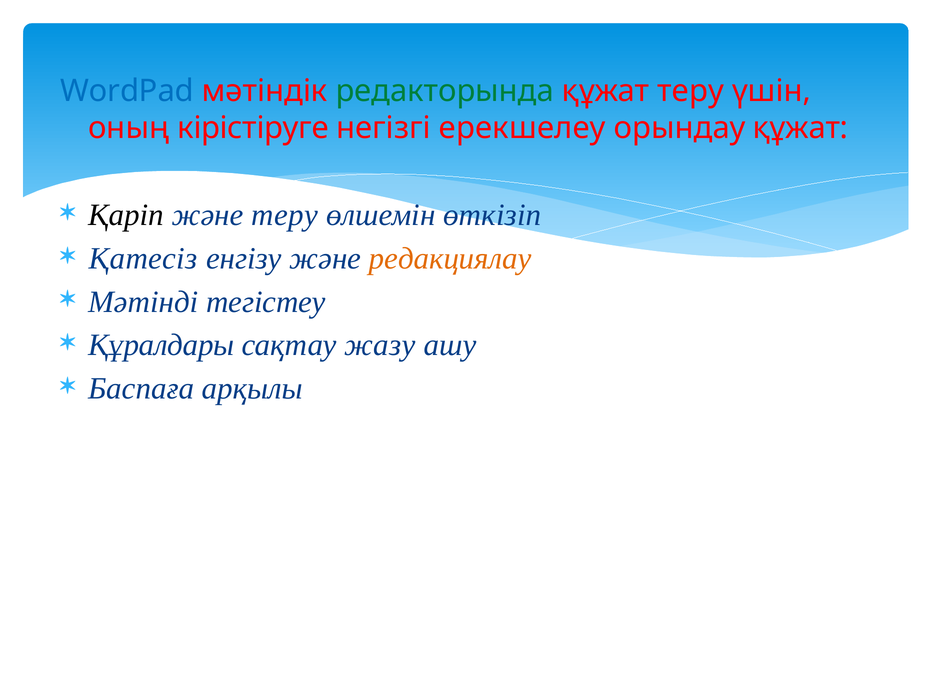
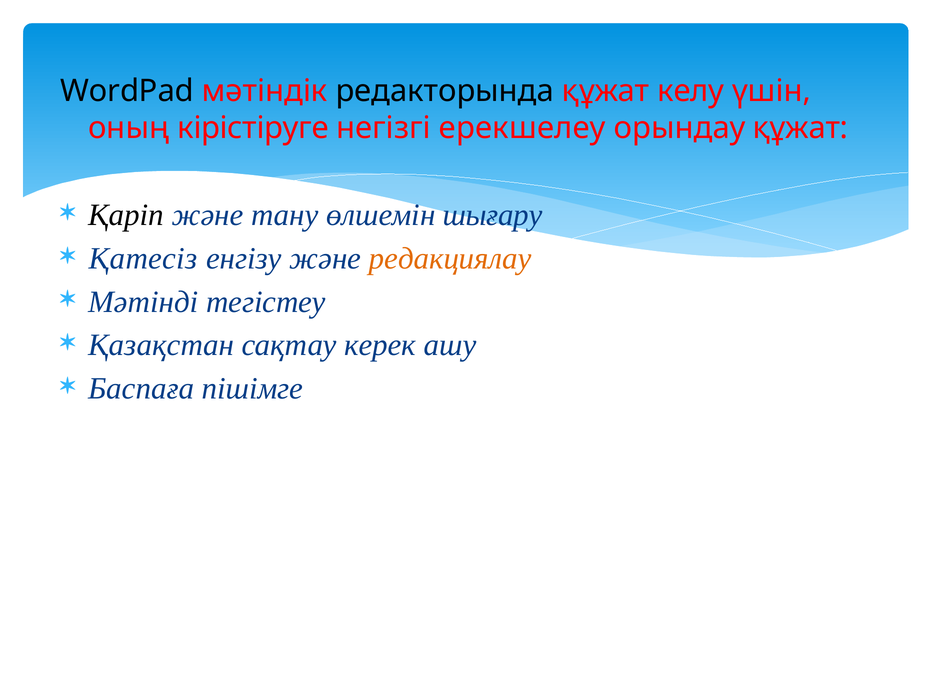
WordPad colour: blue -> black
редакторында colour: green -> black
құжат теру: теру -> келу
және теру: теру -> тану
өткізіп: өткізіп -> шығару
Құралдары: Құралдары -> Қазақстан
жазу: жазу -> керек
арқылы: арқылы -> пішімге
